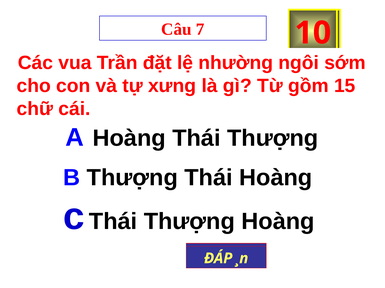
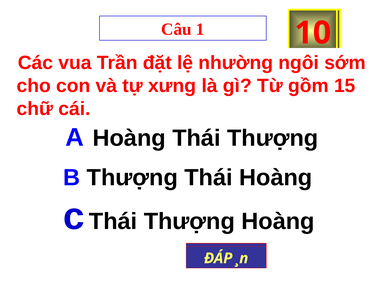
7: 7 -> 1
